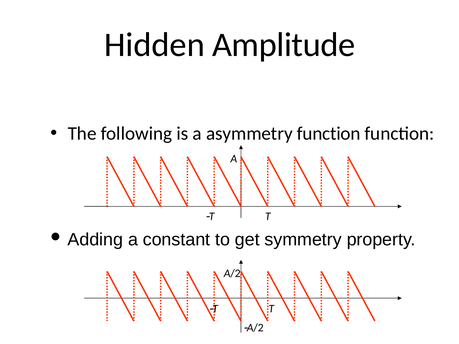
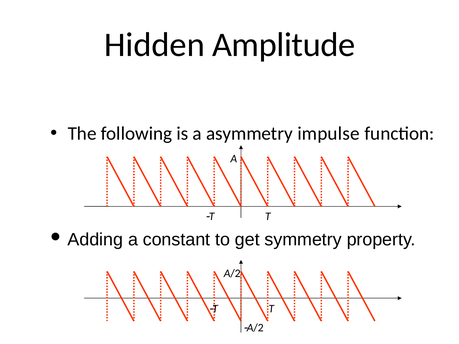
asymmetry function: function -> impulse
